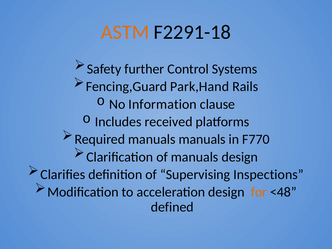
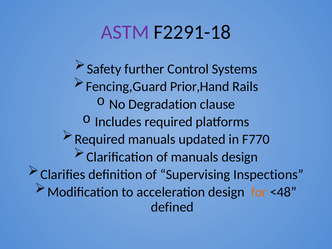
ASTM colour: orange -> purple
Park,Hand: Park,Hand -> Prior,Hand
Information: Information -> Degradation
Includes received: received -> required
manuals manuals: manuals -> updated
